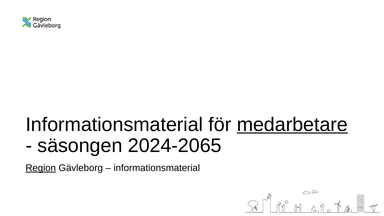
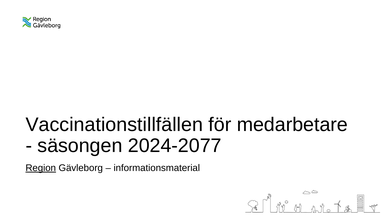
Informationsmaterial at (114, 125): Informationsmaterial -> Vaccinationstillfällen
medarbetare underline: present -> none
2024-2065: 2024-2065 -> 2024-2077
